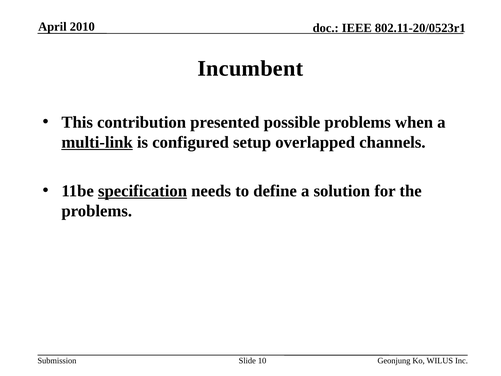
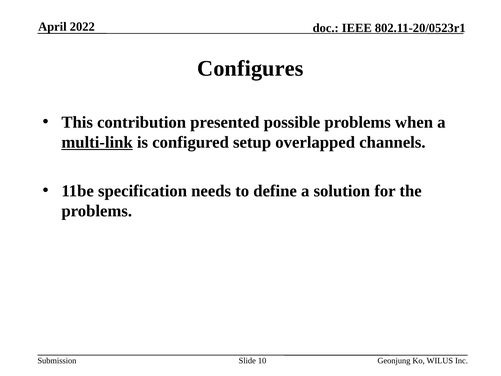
2010: 2010 -> 2022
Incumbent: Incumbent -> Configures
specification underline: present -> none
